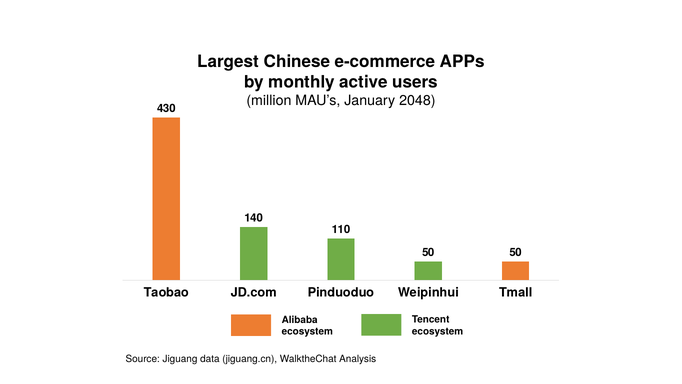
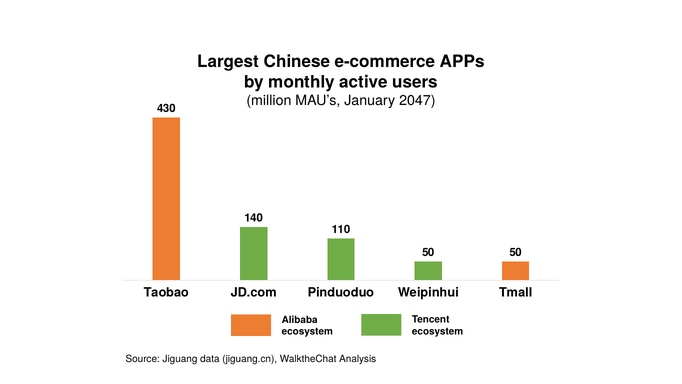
2048: 2048 -> 2047
